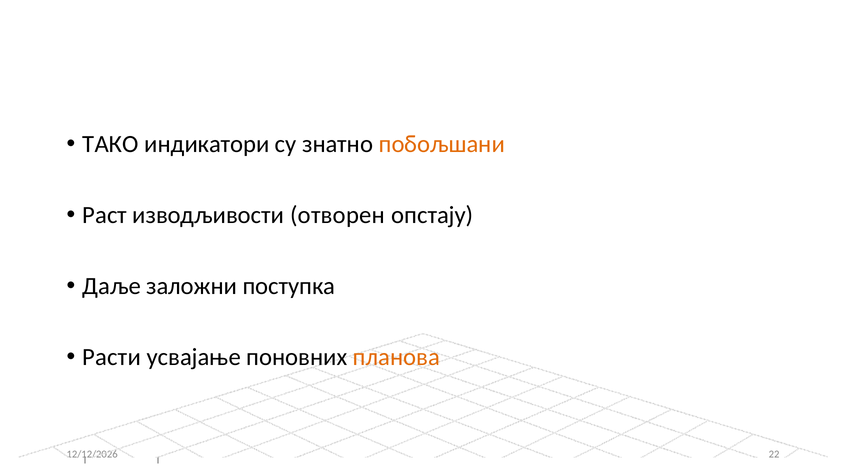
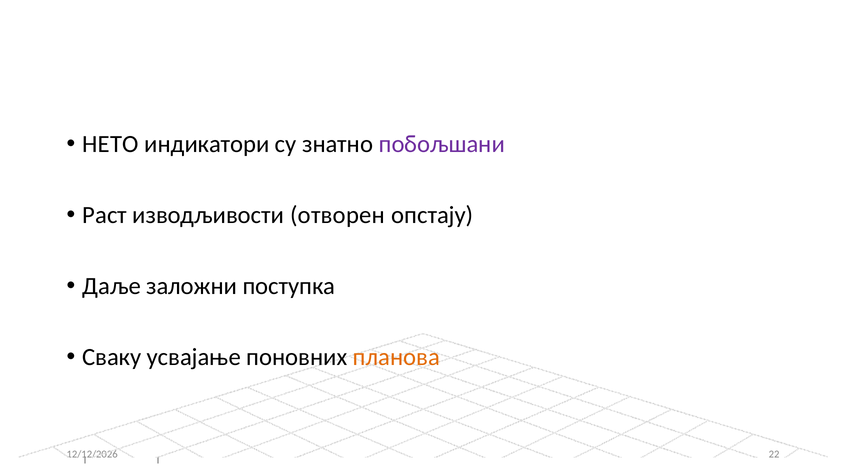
ТАКО: ТАКО -> НЕТО
побољшани colour: orange -> purple
Расти: Расти -> Сваку
